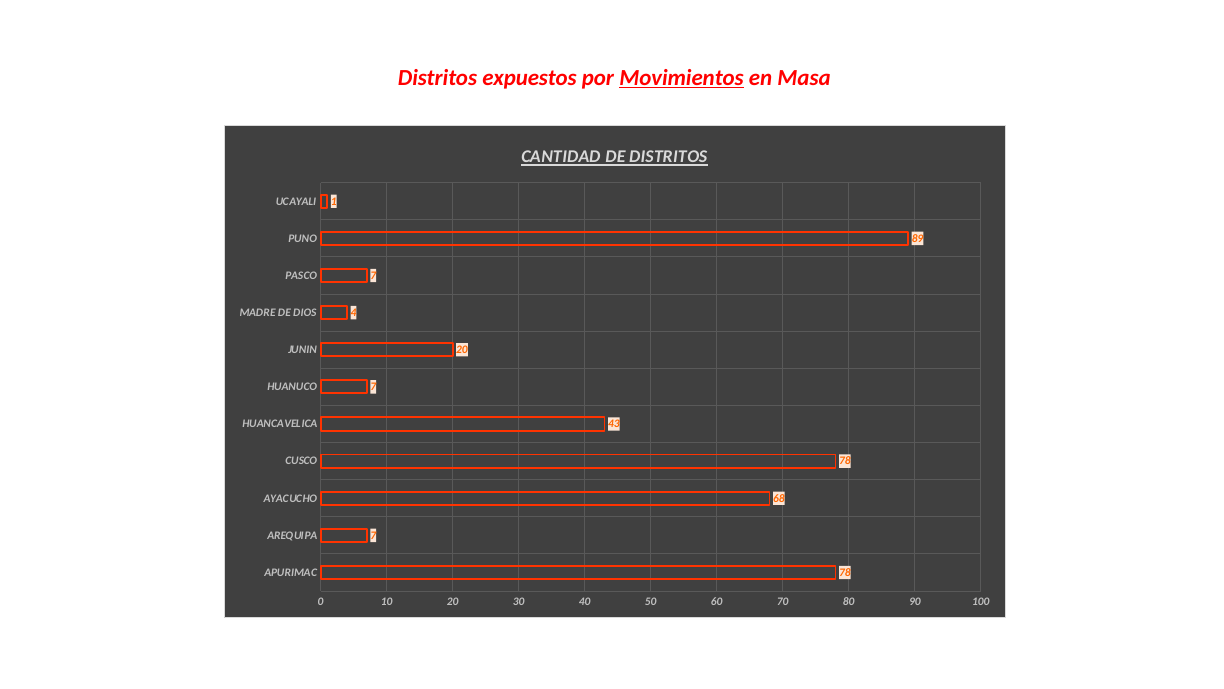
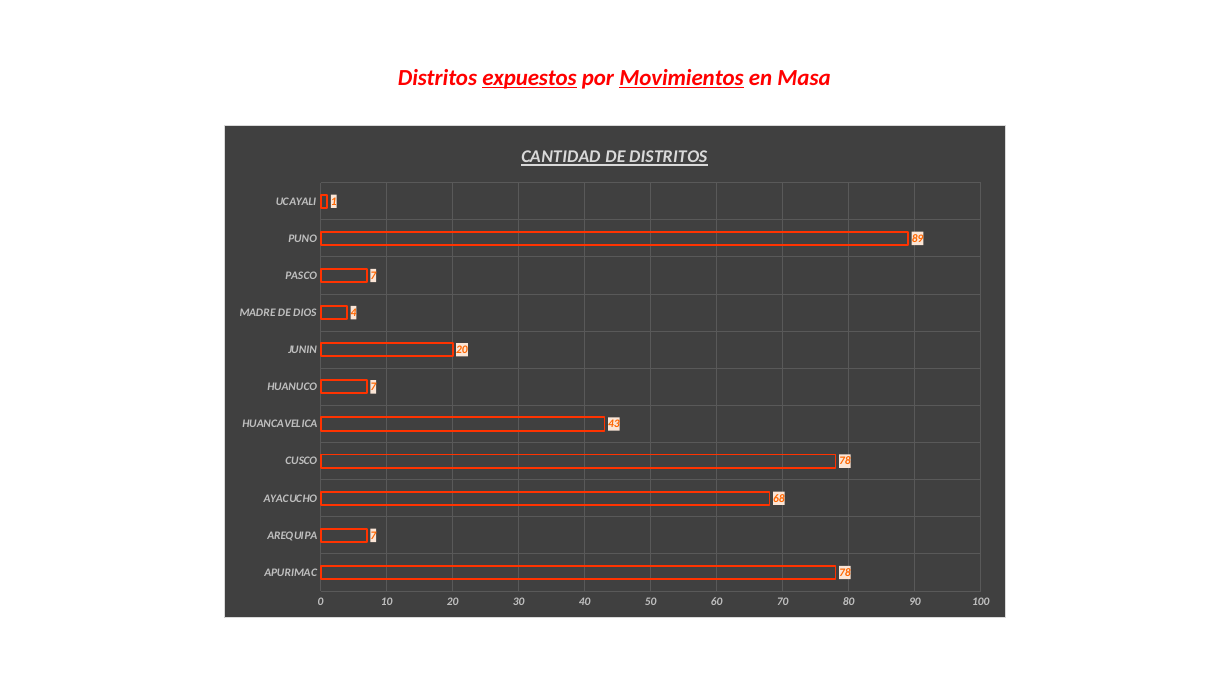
expuestos underline: none -> present
